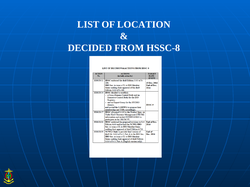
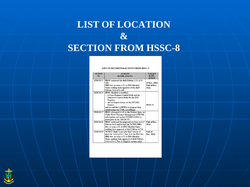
DECIDED: DECIDED -> SECTION
